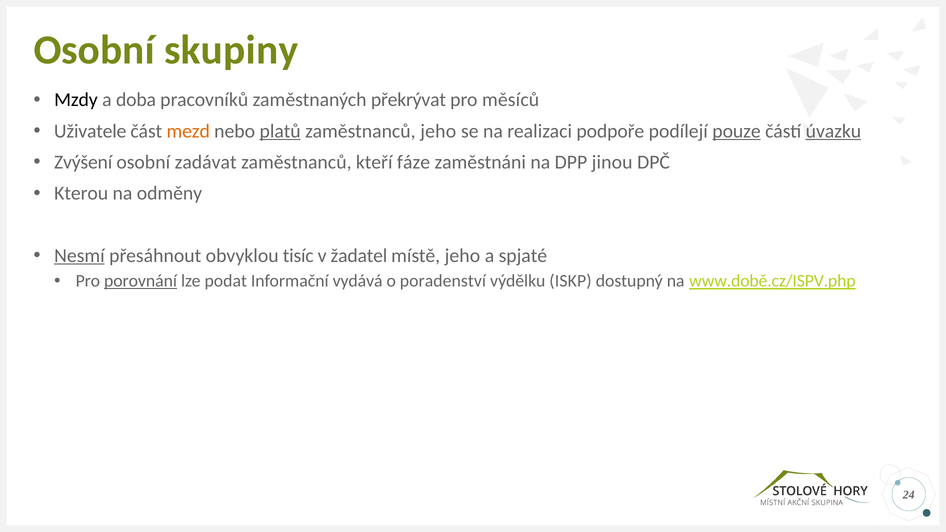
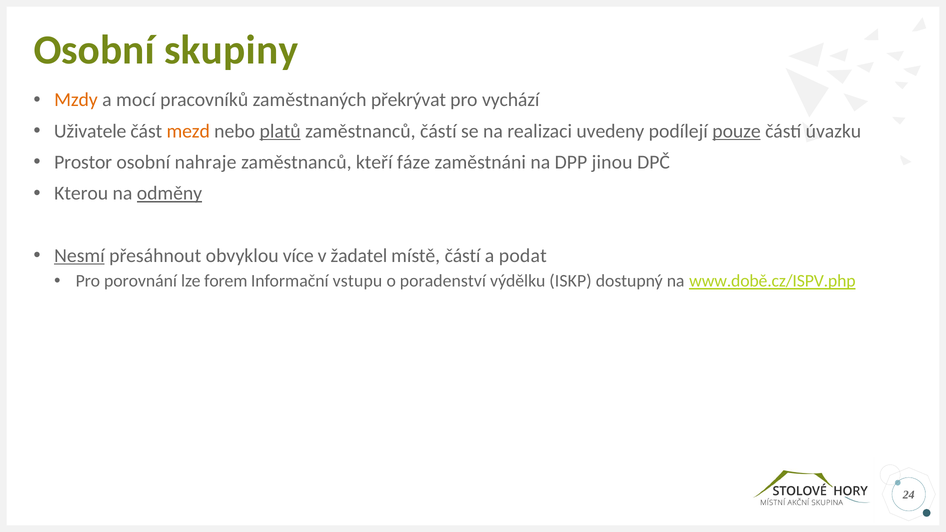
Mzdy colour: black -> orange
doba: doba -> mocí
měsíců: měsíců -> vychází
zaměstnanců jeho: jeho -> částí
podpoře: podpoře -> uvedeny
úvazku underline: present -> none
Zvýšení: Zvýšení -> Prostor
zadávat: zadávat -> nahraje
odměny underline: none -> present
tisíc: tisíc -> více
místě jeho: jeho -> částí
spjaté: spjaté -> podat
porovnání underline: present -> none
podat: podat -> forem
vydává: vydává -> vstupu
